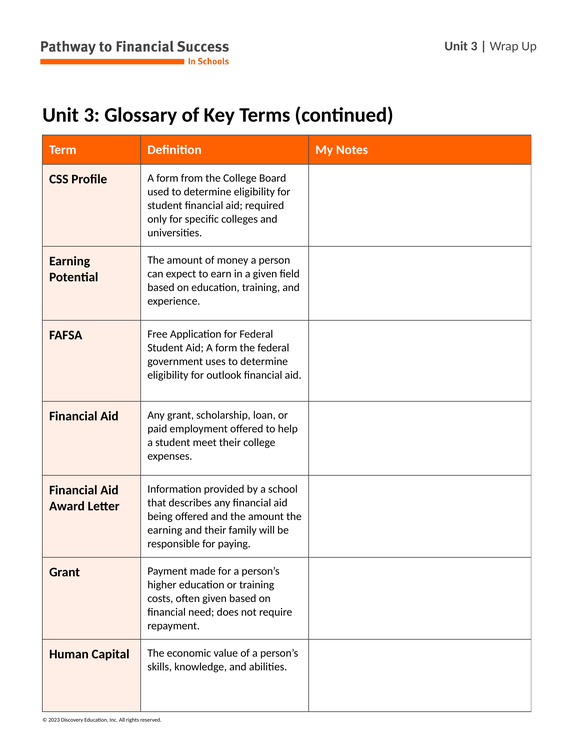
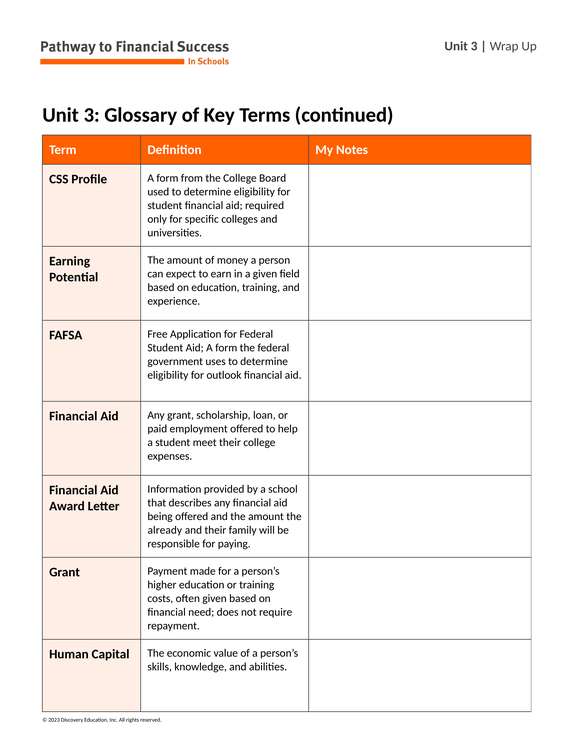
earning at (165, 530): earning -> already
